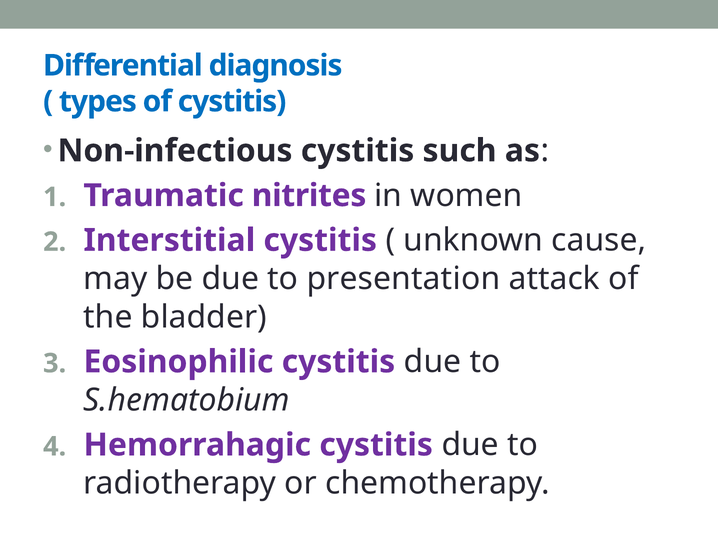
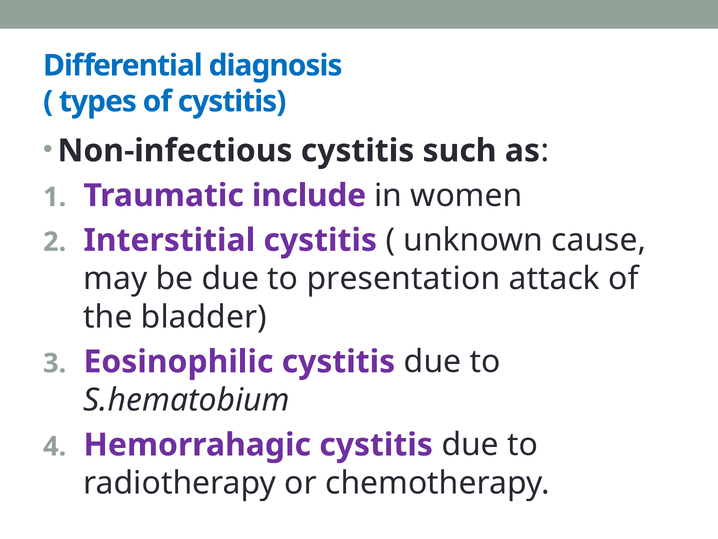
nitrites: nitrites -> include
